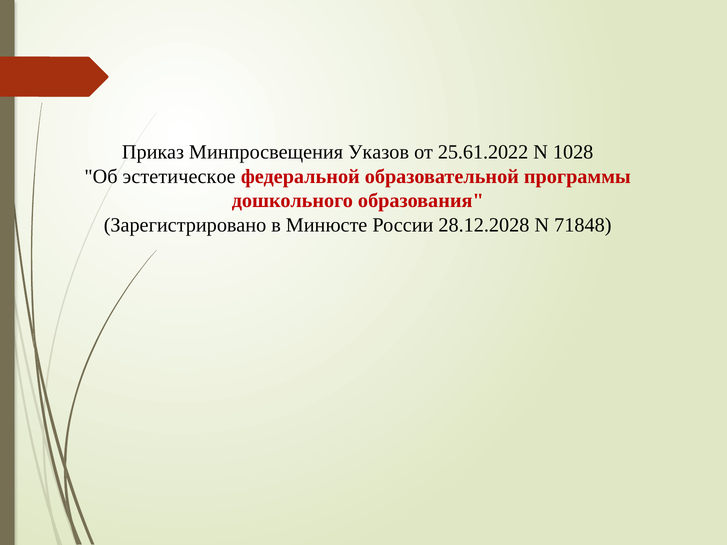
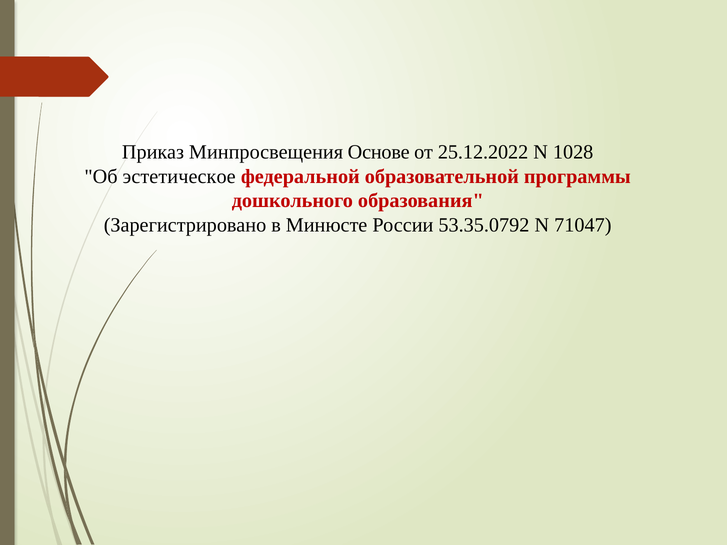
Указов: Указов -> Основе
25.61.2022: 25.61.2022 -> 25.12.2022
28.12.2028: 28.12.2028 -> 53.35.0792
71848: 71848 -> 71047
